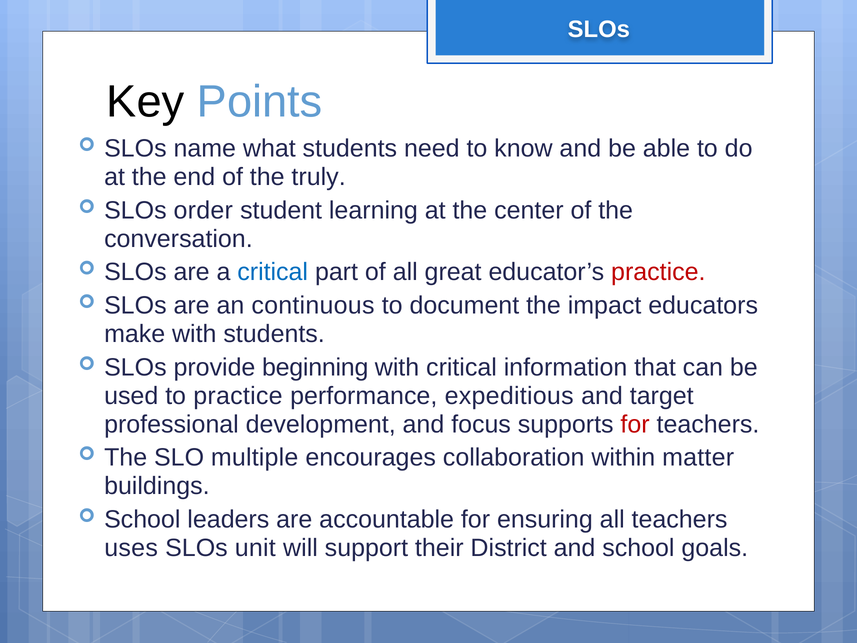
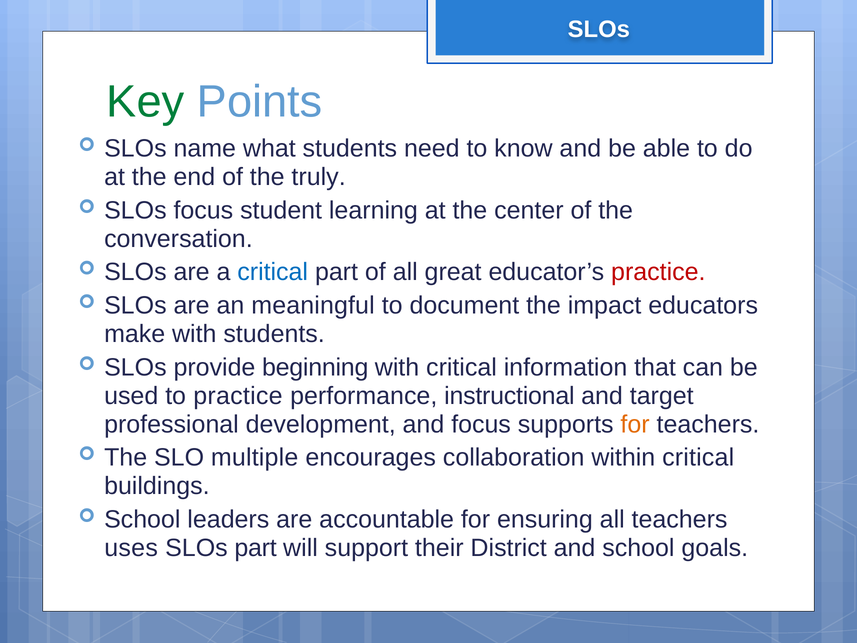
Key colour: black -> green
SLOs order: order -> focus
continuous: continuous -> meaningful
expeditious: expeditious -> instructional
for at (635, 424) colour: red -> orange
within matter: matter -> critical
SLOs unit: unit -> part
